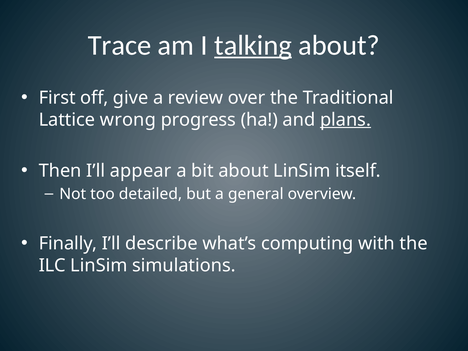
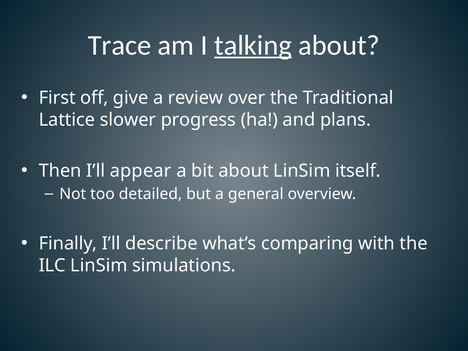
wrong: wrong -> slower
plans underline: present -> none
computing: computing -> comparing
